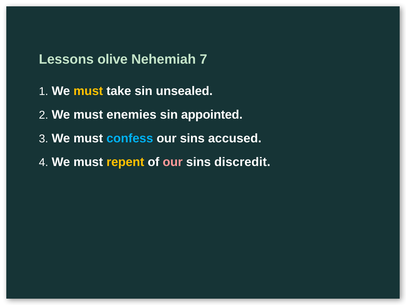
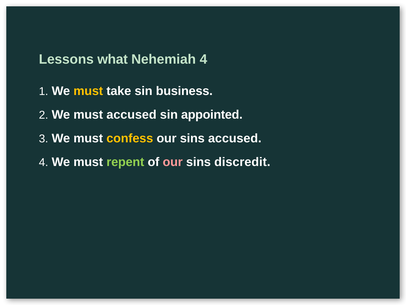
olive: olive -> what
Nehemiah 7: 7 -> 4
unsealed: unsealed -> business
must enemies: enemies -> accused
confess colour: light blue -> yellow
repent colour: yellow -> light green
